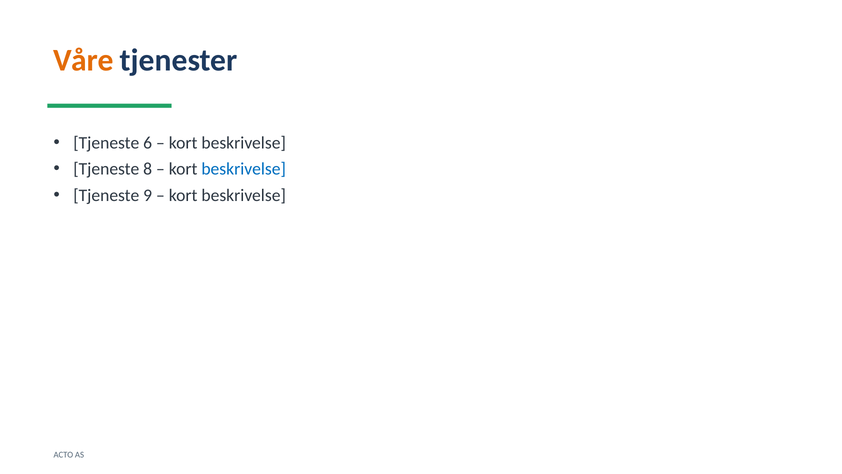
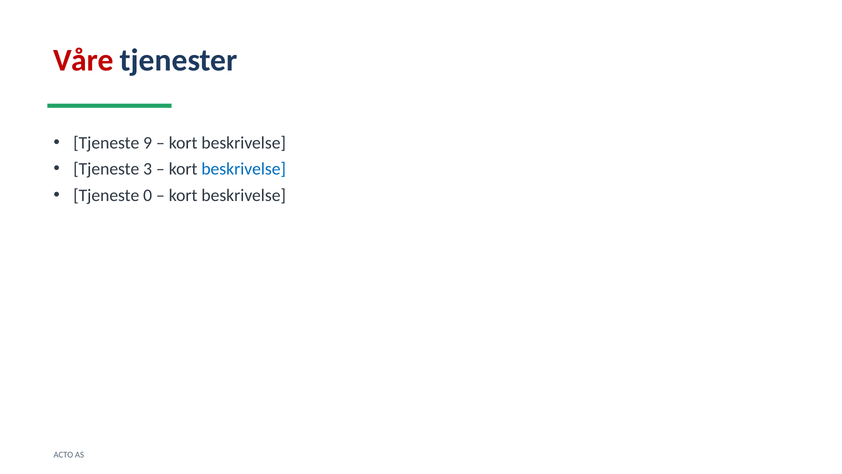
Våre colour: orange -> red
6: 6 -> 9
8: 8 -> 3
9: 9 -> 0
